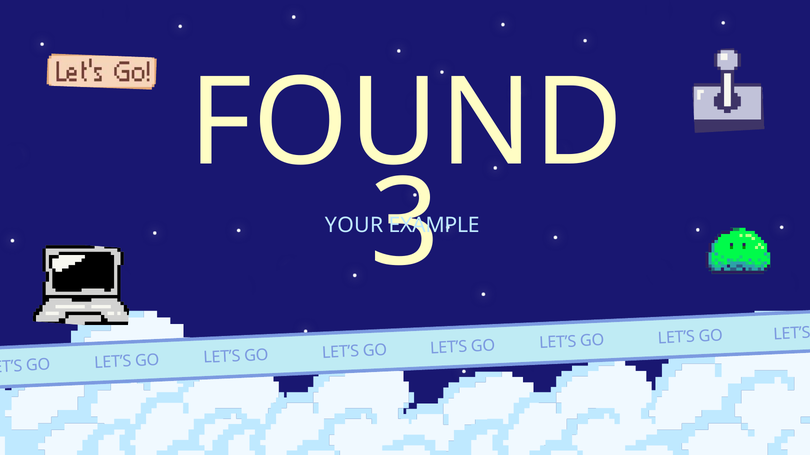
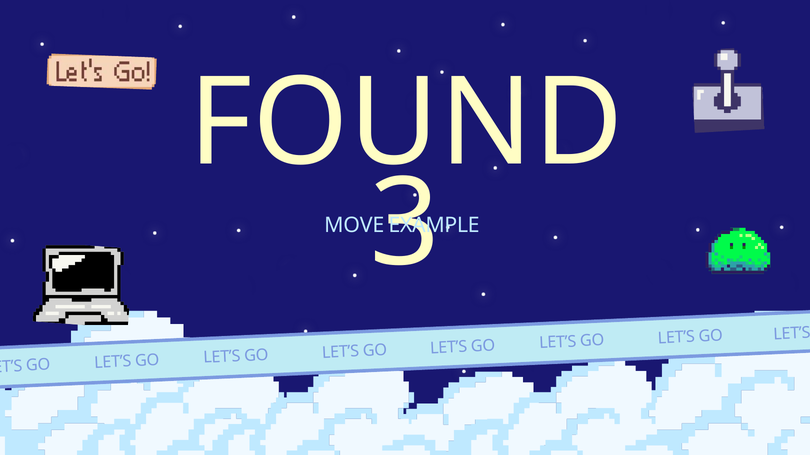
YOUR: YOUR -> MOVE
